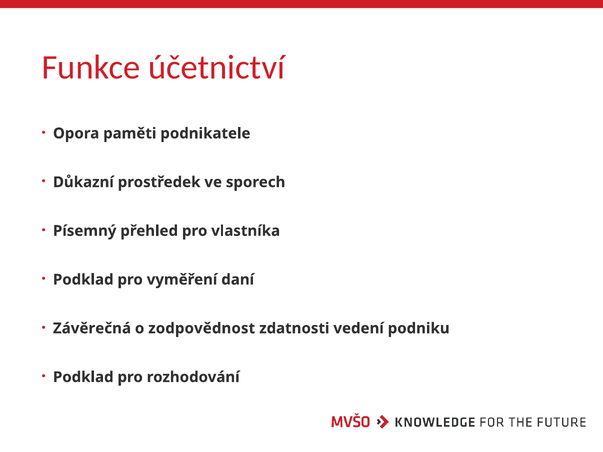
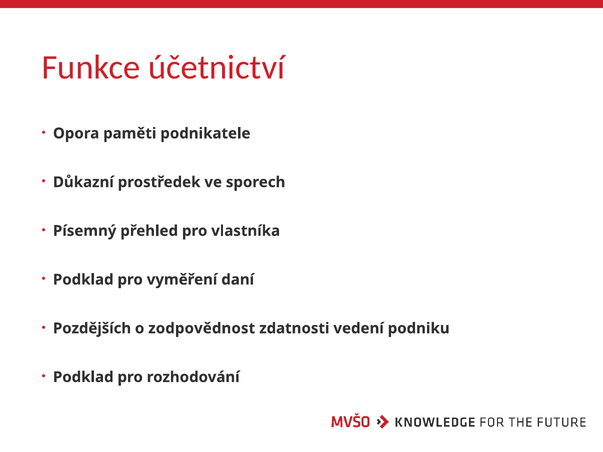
Závěrečná: Závěrečná -> Pozdějších
